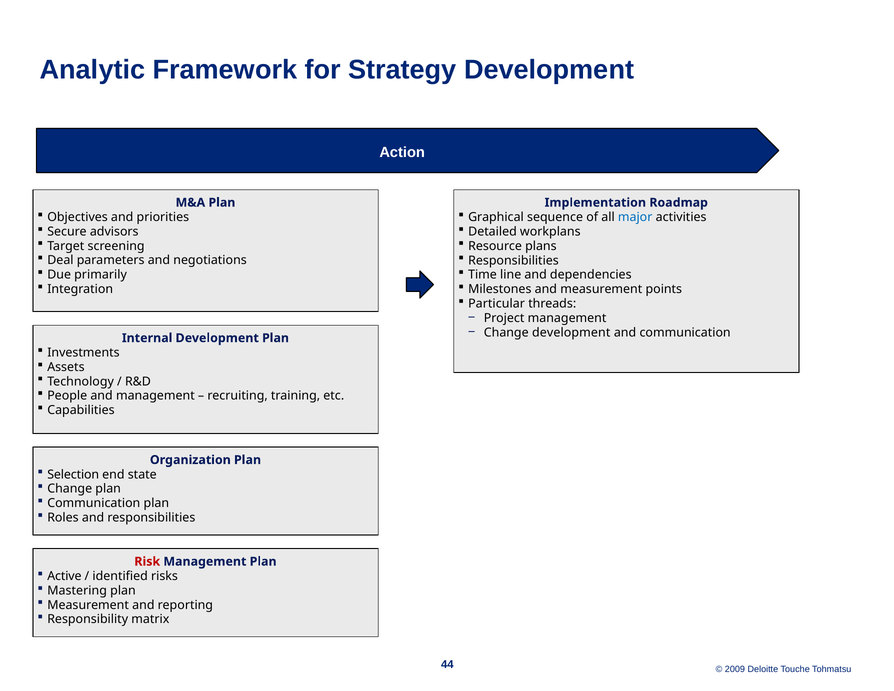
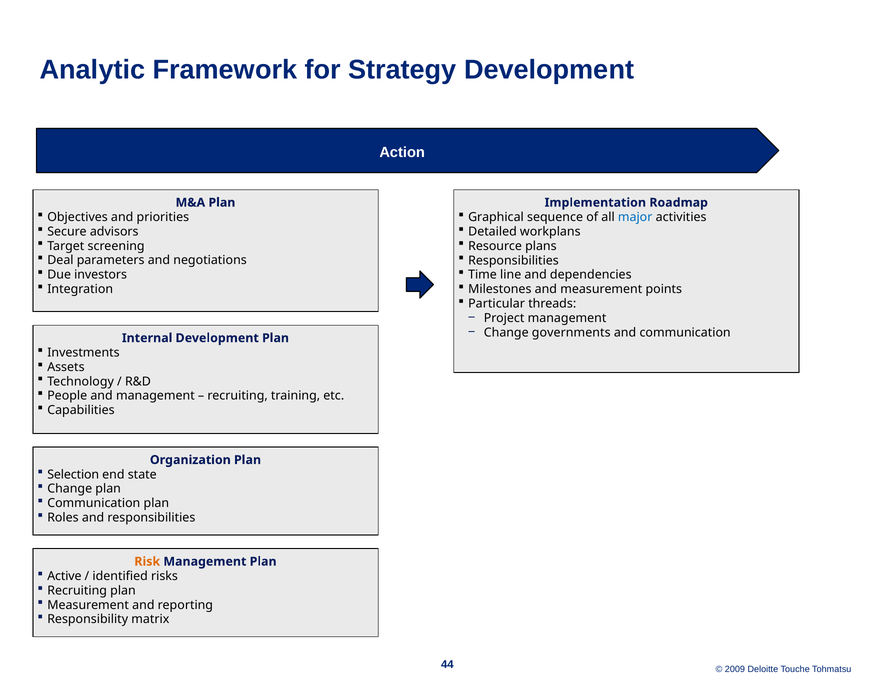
primarily: primarily -> investors
Change development: development -> governments
Risk colour: red -> orange
Mastering at (77, 590): Mastering -> Recruiting
